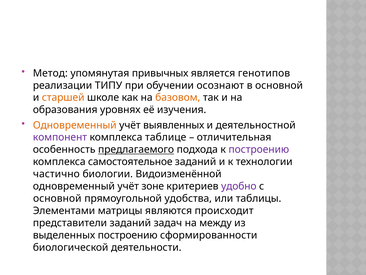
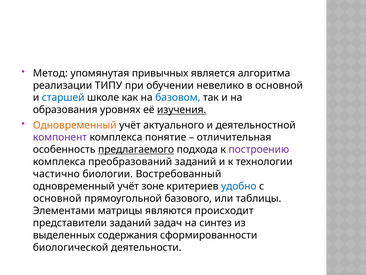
генотипов: генотипов -> алгоритма
осознают: осознают -> невелико
старшей colour: orange -> blue
базовом colour: orange -> blue
изучения underline: none -> present
выявленных: выявленных -> актуального
таблице: таблице -> понятие
самостоятельное: самостоятельное -> преобразований
Видоизменённой: Видоизменённой -> Востребованный
удобно colour: purple -> blue
удобства: удобства -> базового
между: между -> синтез
выделенных построению: построению -> содержания
